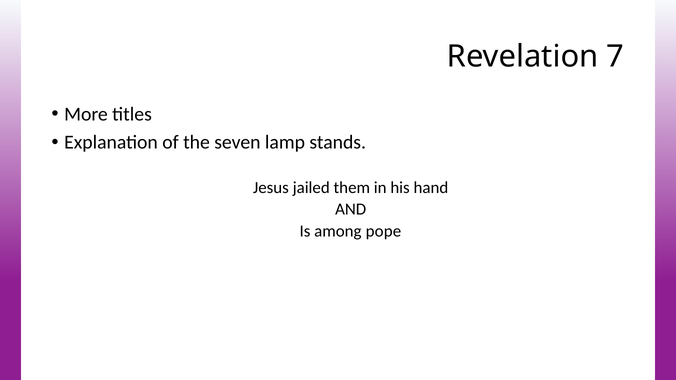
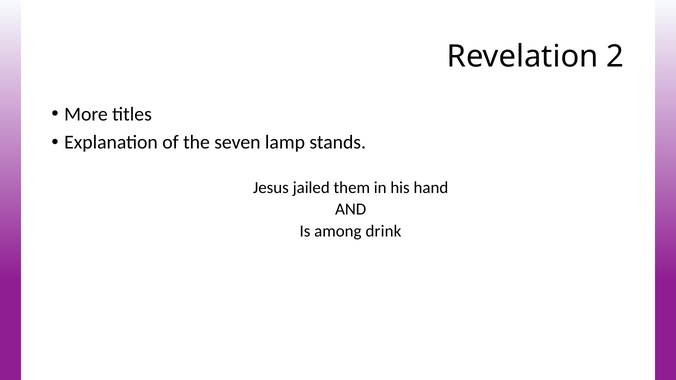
7: 7 -> 2
pope: pope -> drink
